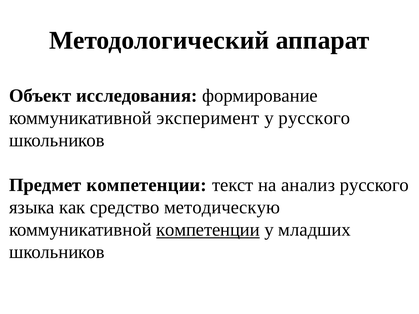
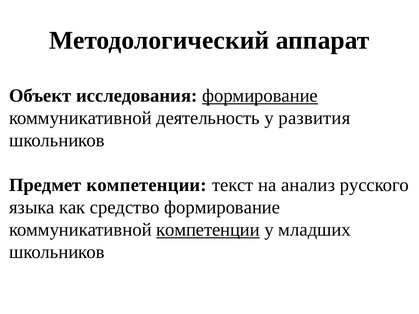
формирование at (260, 96) underline: none -> present
эксперимент: эксперимент -> деятельность
у русского: русского -> развития
средство методическую: методическую -> формирование
